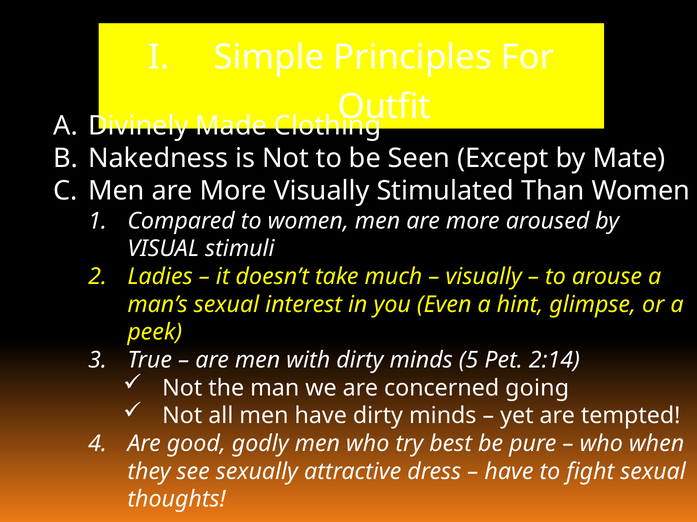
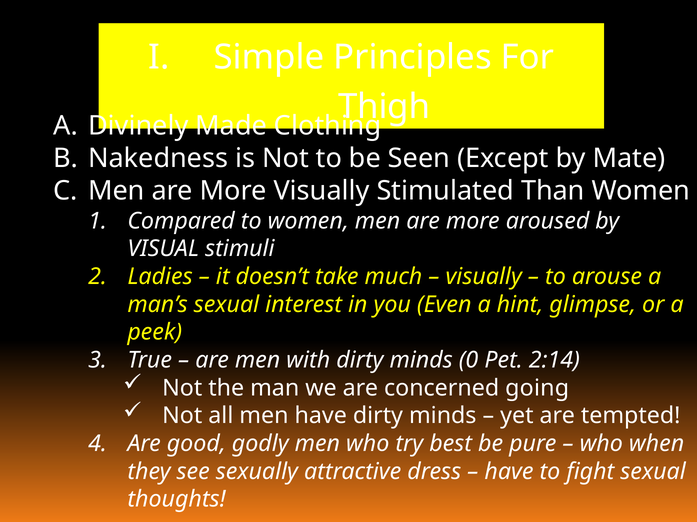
Outfit: Outfit -> Thigh
5: 5 -> 0
